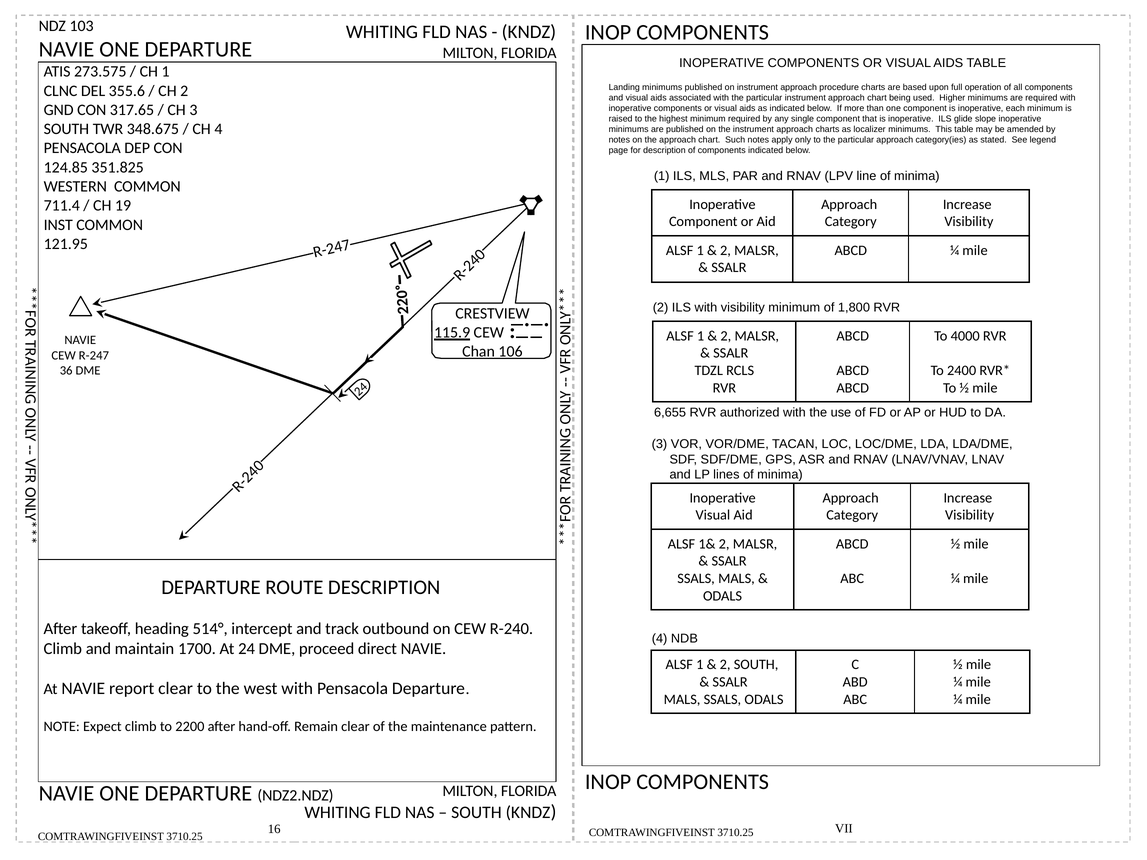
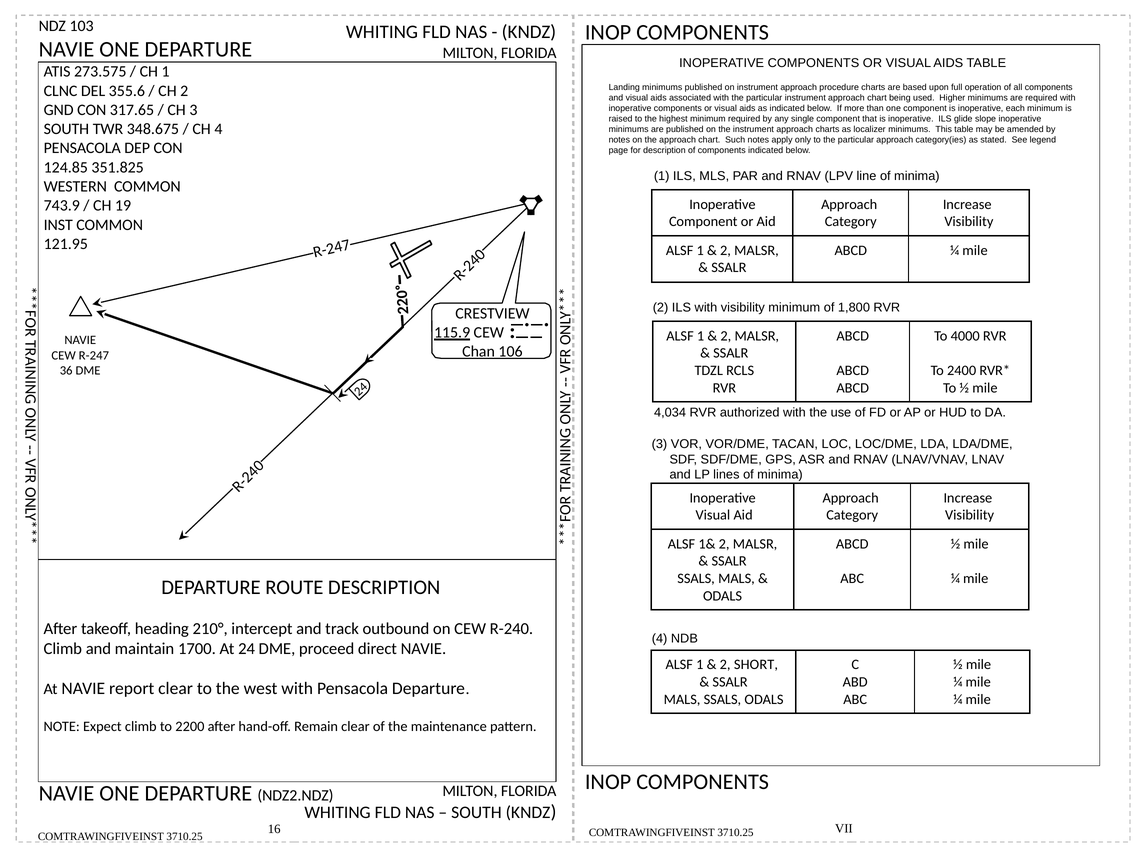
711.4: 711.4 -> 743.9
6,655: 6,655 -> 4,034
514°: 514° -> 210°
2 SOUTH: SOUTH -> SHORT
